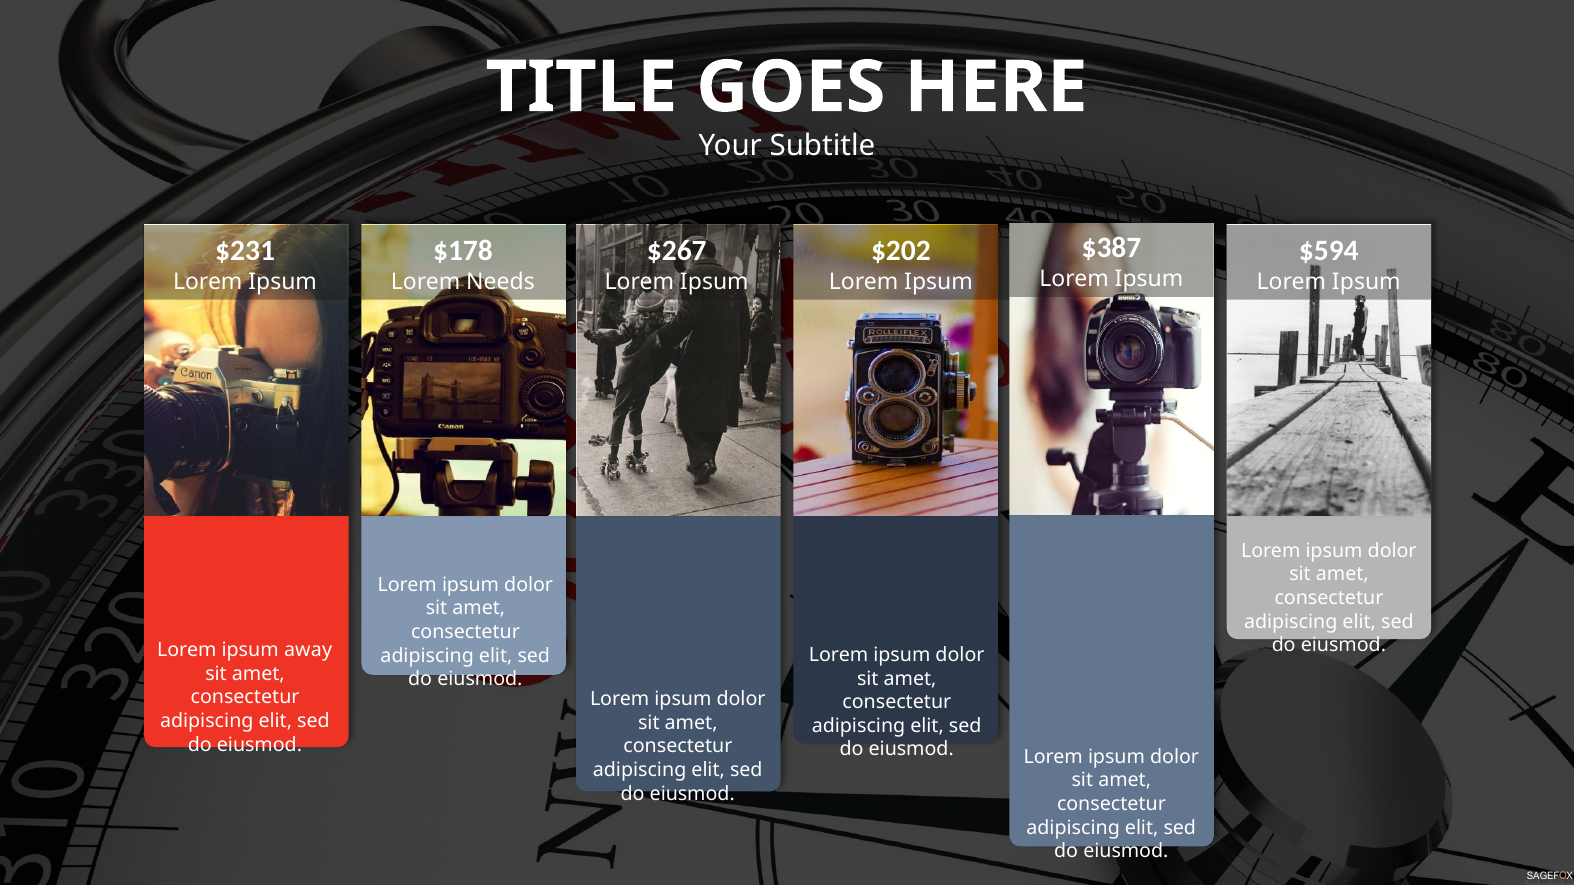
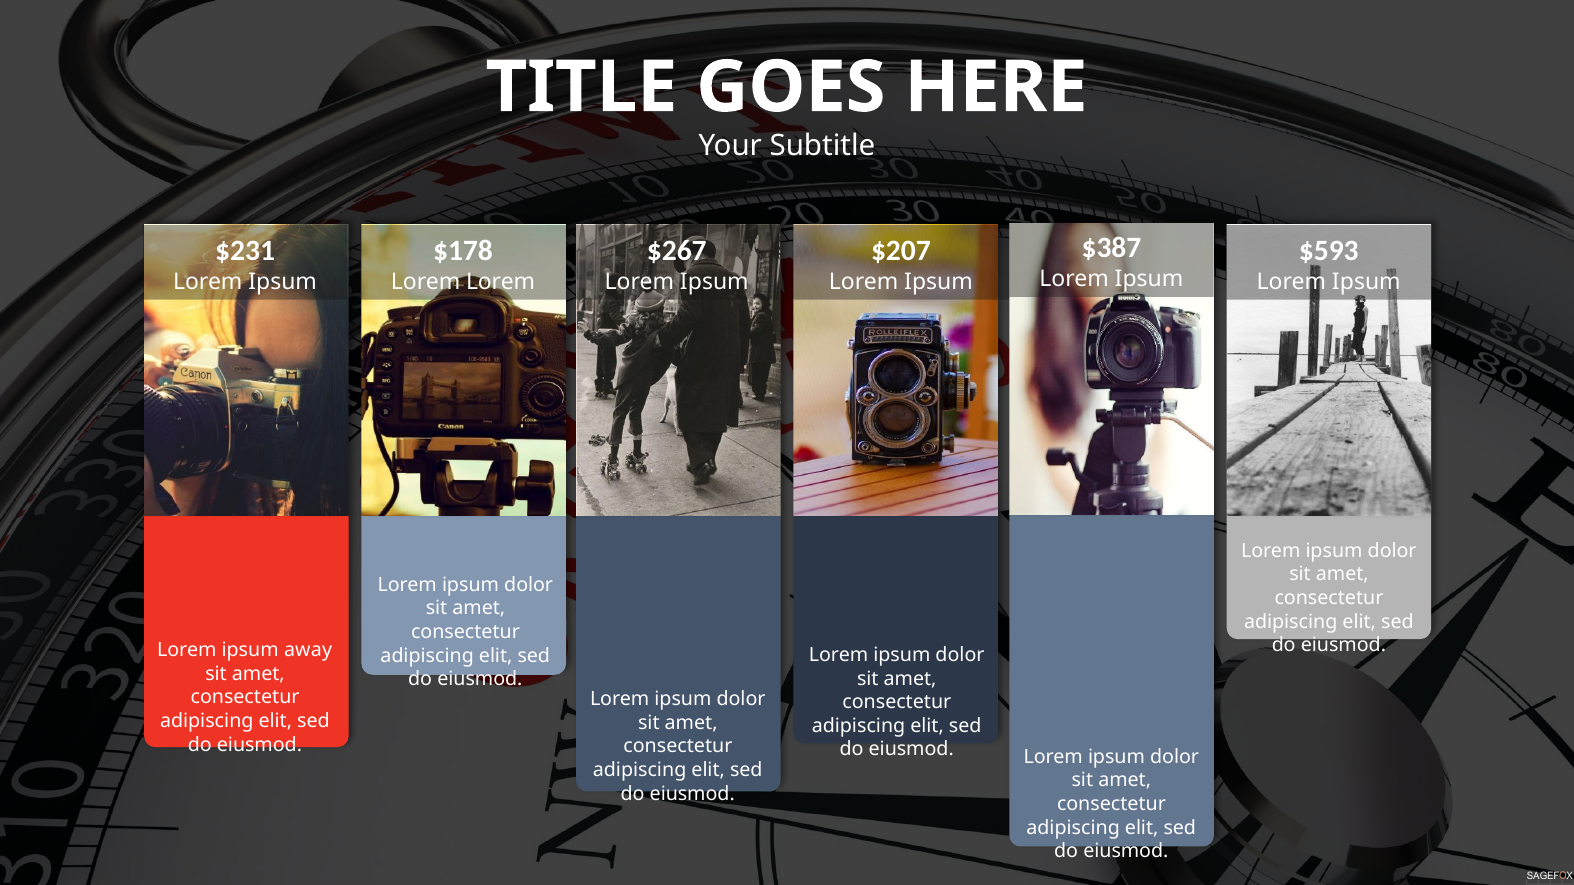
$202: $202 -> $207
$594: $594 -> $593
Lorem Needs: Needs -> Lorem
